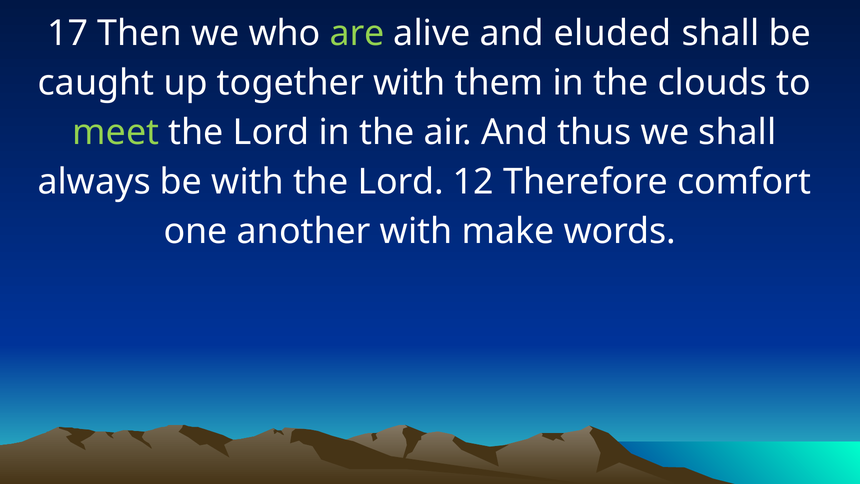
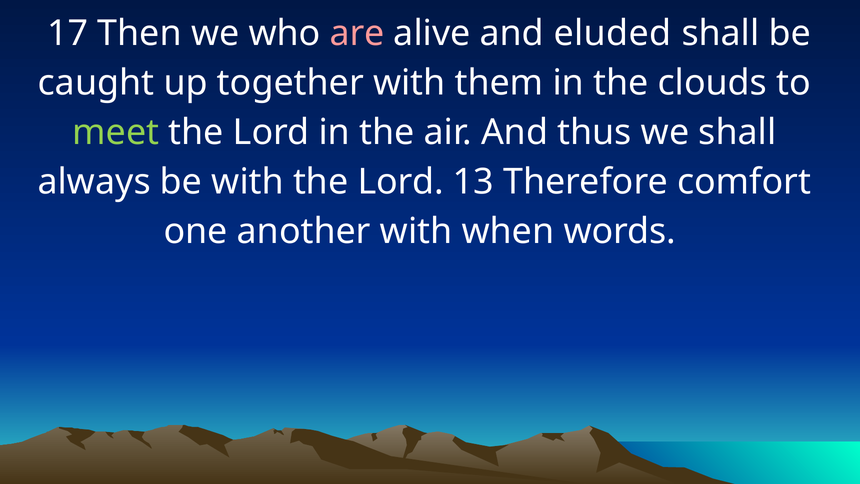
are colour: light green -> pink
12: 12 -> 13
make: make -> when
